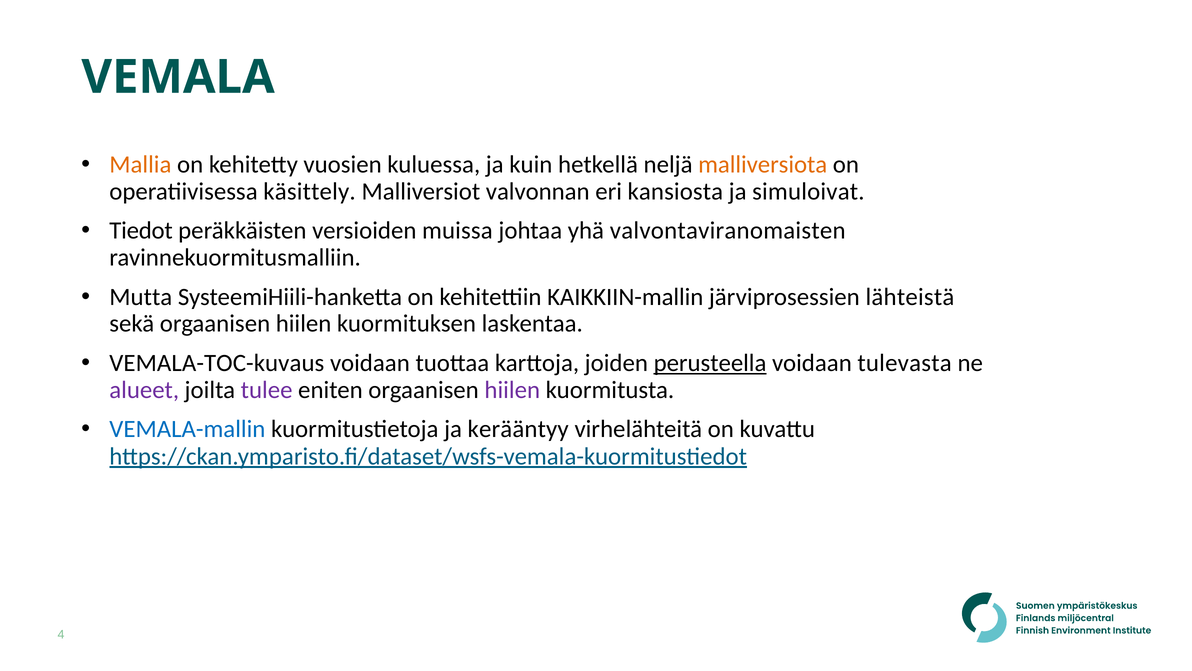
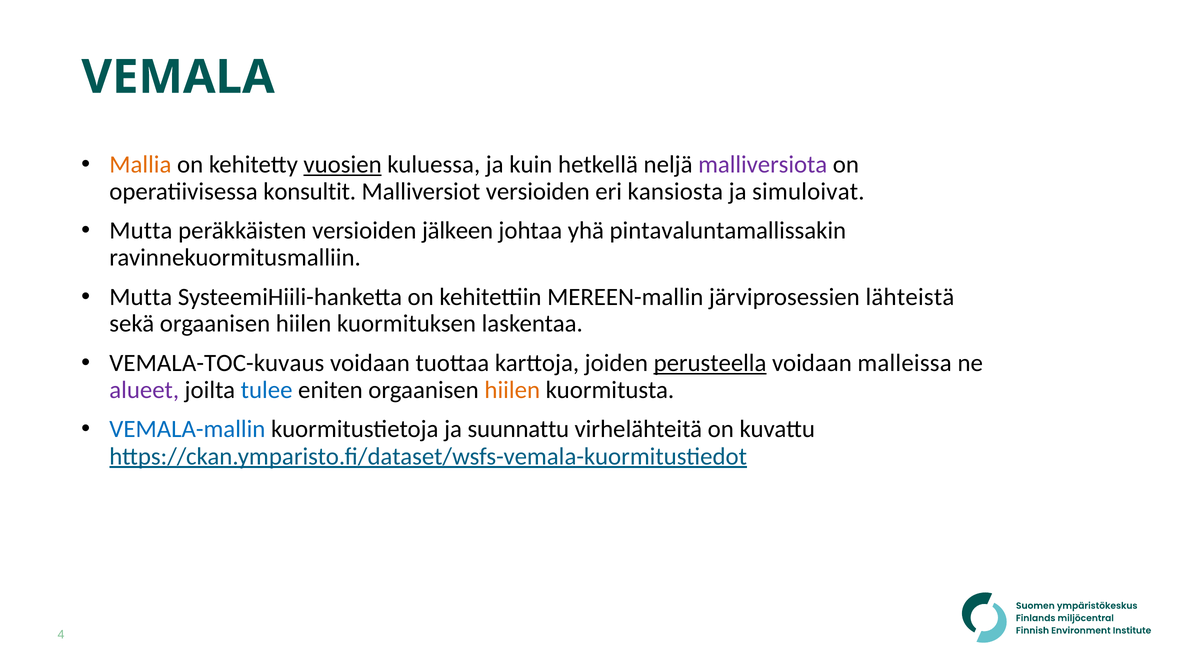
vuosien underline: none -> present
malliversiota colour: orange -> purple
käsittely: käsittely -> konsultit
Malliversiot valvonnan: valvonnan -> versioiden
Tiedot at (141, 231): Tiedot -> Mutta
muissa: muissa -> jälkeen
valvontaviranomaisten: valvontaviranomaisten -> pintavaluntamallissakin
KAIKKIIN-mallin: KAIKKIIN-mallin -> MEREEN-mallin
tulevasta: tulevasta -> malleissa
tulee colour: purple -> blue
hiilen at (512, 390) colour: purple -> orange
kerääntyy: kerääntyy -> suunnattu
